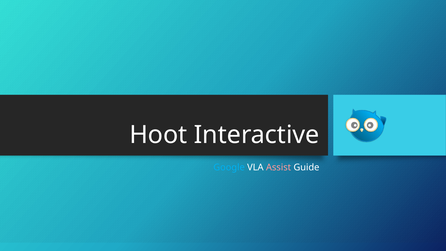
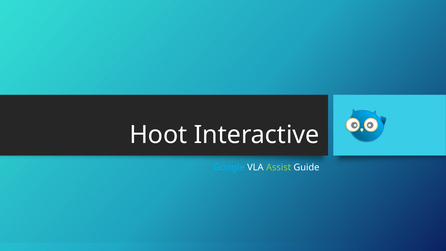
Assist colour: pink -> light green
